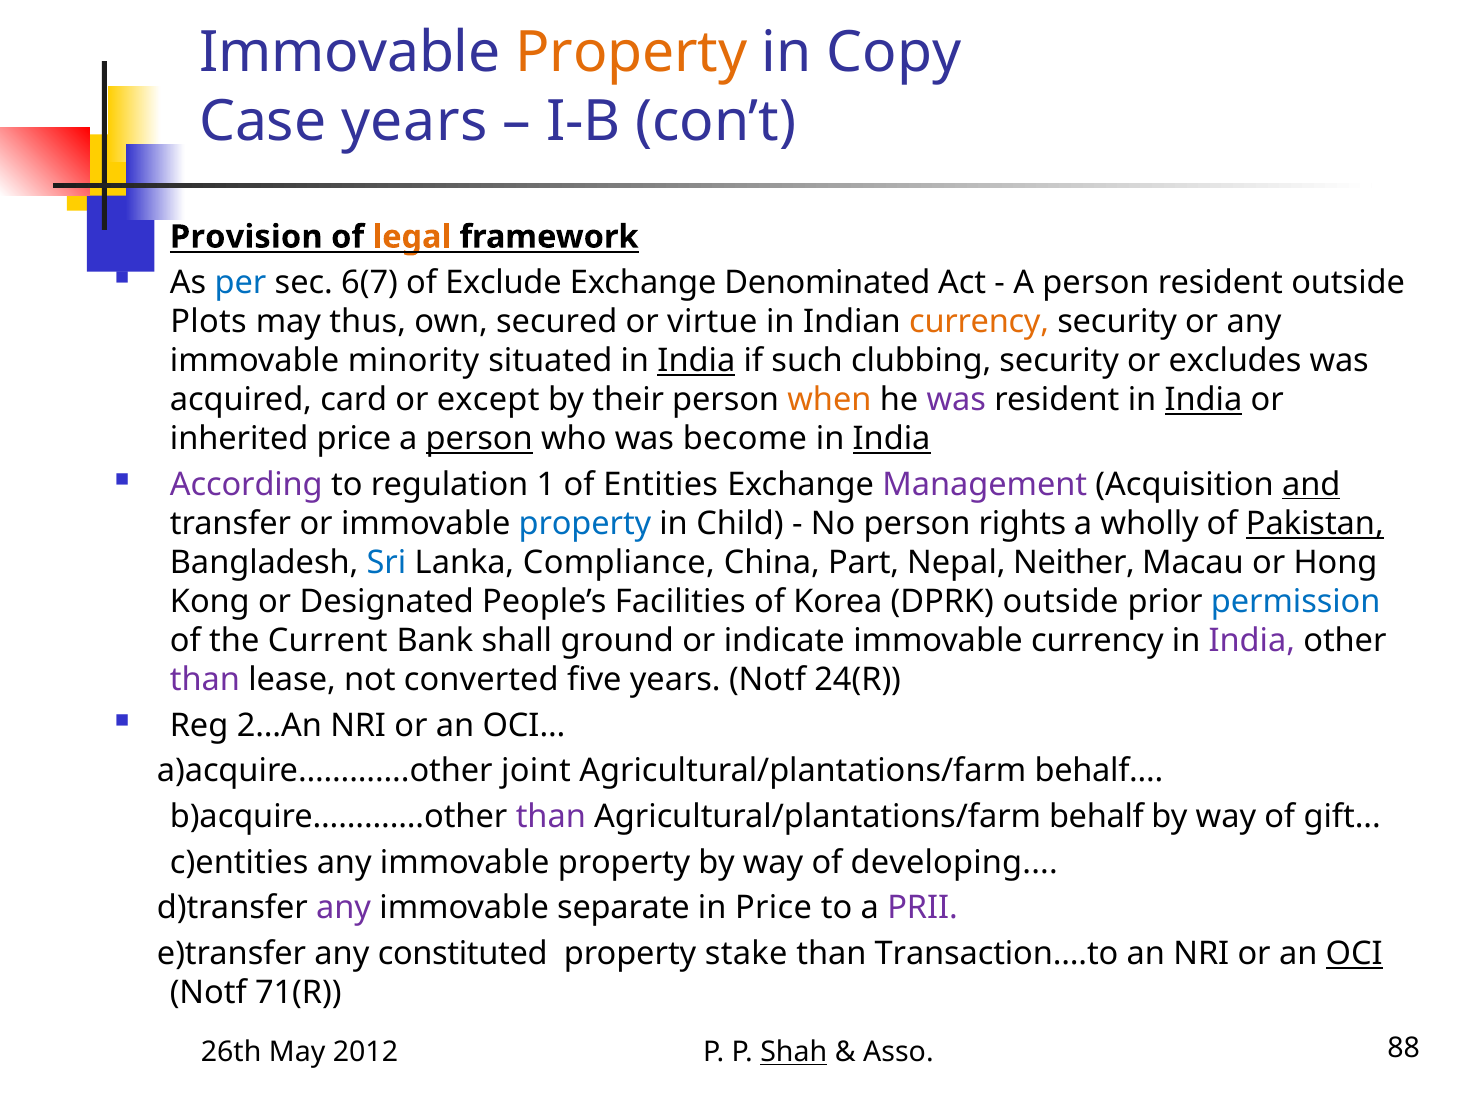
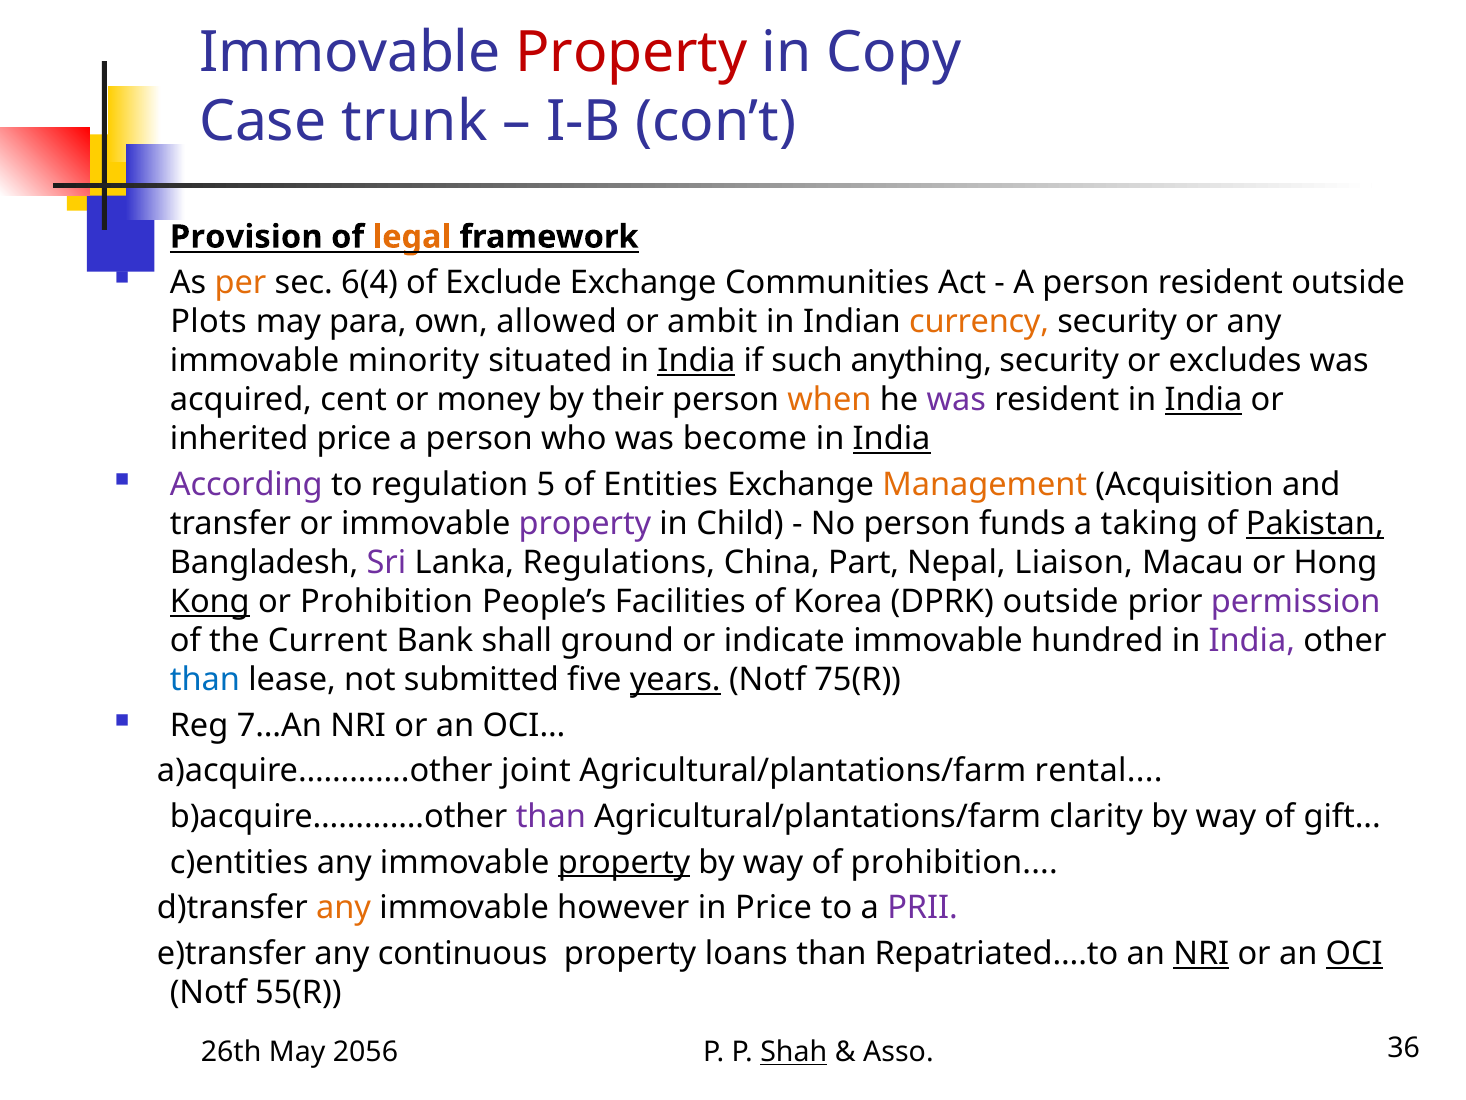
Property at (631, 53) colour: orange -> red
Case years: years -> trunk
per colour: blue -> orange
6(7: 6(7 -> 6(4
Denominated: Denominated -> Communities
thus: thus -> para
secured: secured -> allowed
virtue: virtue -> ambit
clubbing: clubbing -> anything
card: card -> cent
except: except -> money
person at (479, 439) underline: present -> none
1: 1 -> 5
Management colour: purple -> orange
and underline: present -> none
property at (585, 523) colour: blue -> purple
rights: rights -> funds
wholly: wholly -> taking
Sri colour: blue -> purple
Compliance: Compliance -> Regulations
Neither: Neither -> Liaison
Kong underline: none -> present
or Designated: Designated -> Prohibition
permission colour: blue -> purple
immovable currency: currency -> hundred
than at (205, 680) colour: purple -> blue
converted: converted -> submitted
years at (675, 680) underline: none -> present
24(R: 24(R -> 75(R
2…An: 2…An -> 7…An
behalf at (1099, 771): behalf -> rental
behalf at (1096, 816): behalf -> clarity
property at (624, 862) underline: none -> present
of developing: developing -> prohibition
any at (344, 908) colour: purple -> orange
separate: separate -> however
constituted: constituted -> continuous
stake: stake -> loans
Transaction….to: Transaction….to -> Repatriated….to
NRI at (1201, 953) underline: none -> present
71(R: 71(R -> 55(R
2012: 2012 -> 2056
88: 88 -> 36
